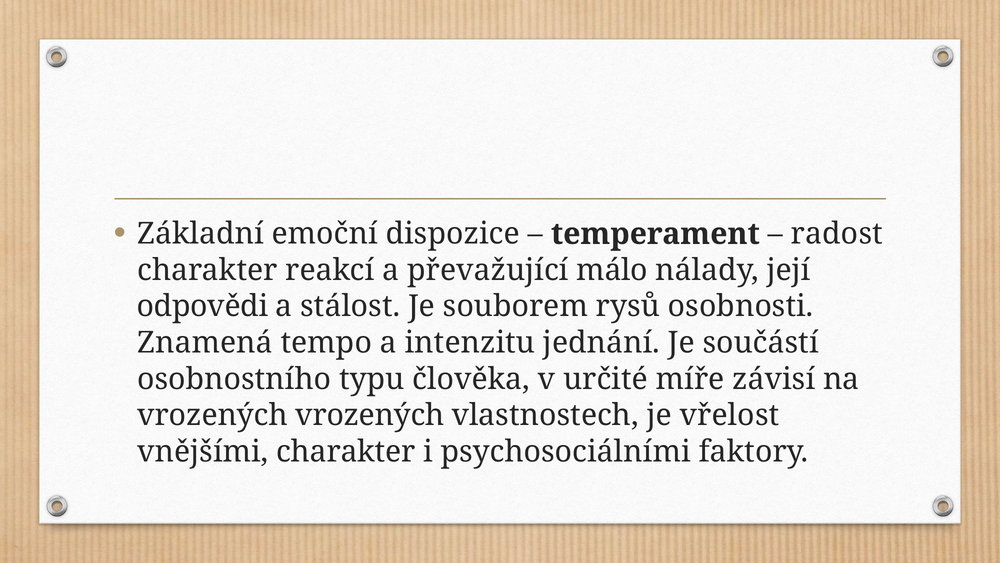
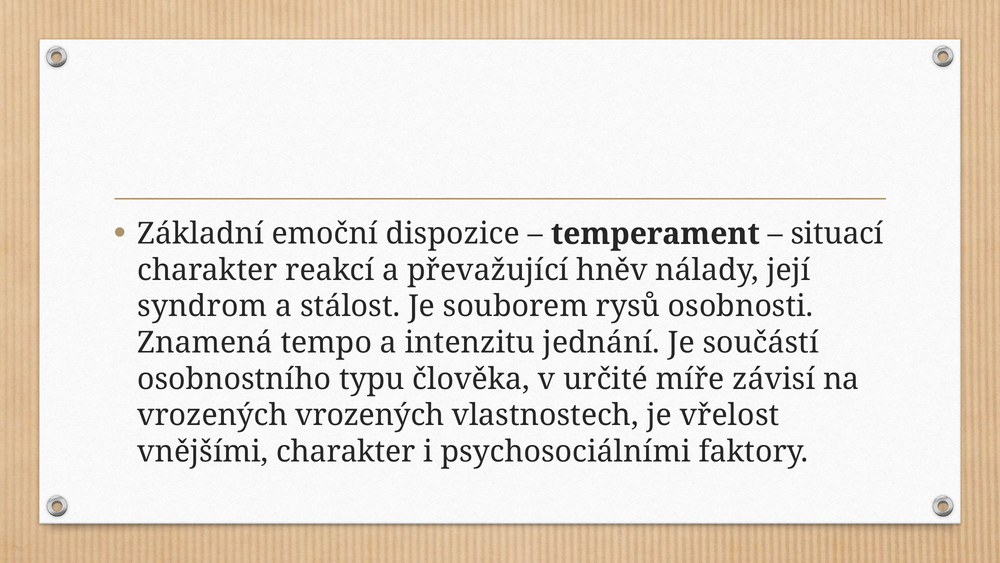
radost: radost -> situací
málo: málo -> hněv
odpovědi: odpovědi -> syndrom
